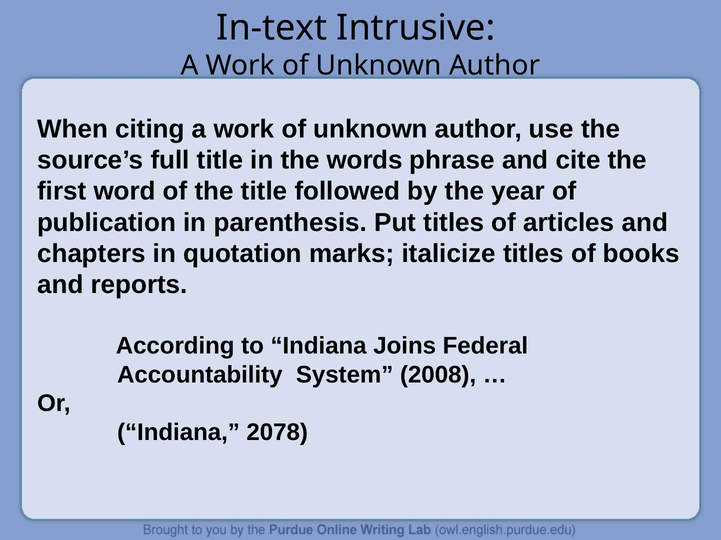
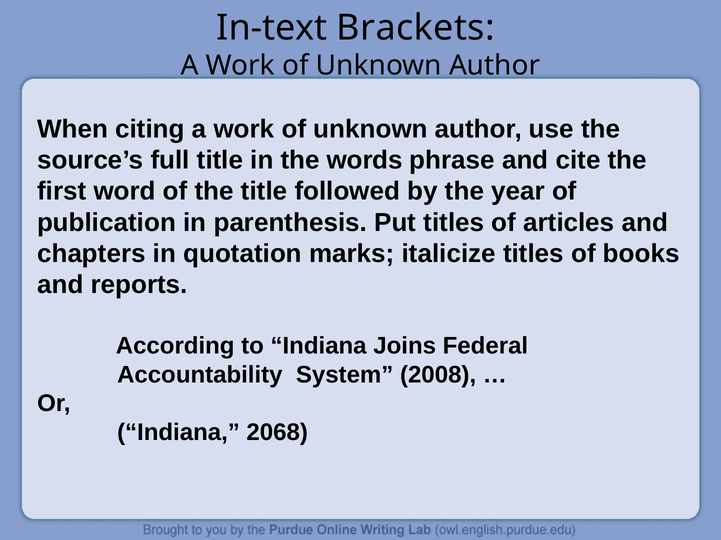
Intrusive: Intrusive -> Brackets
2078: 2078 -> 2068
